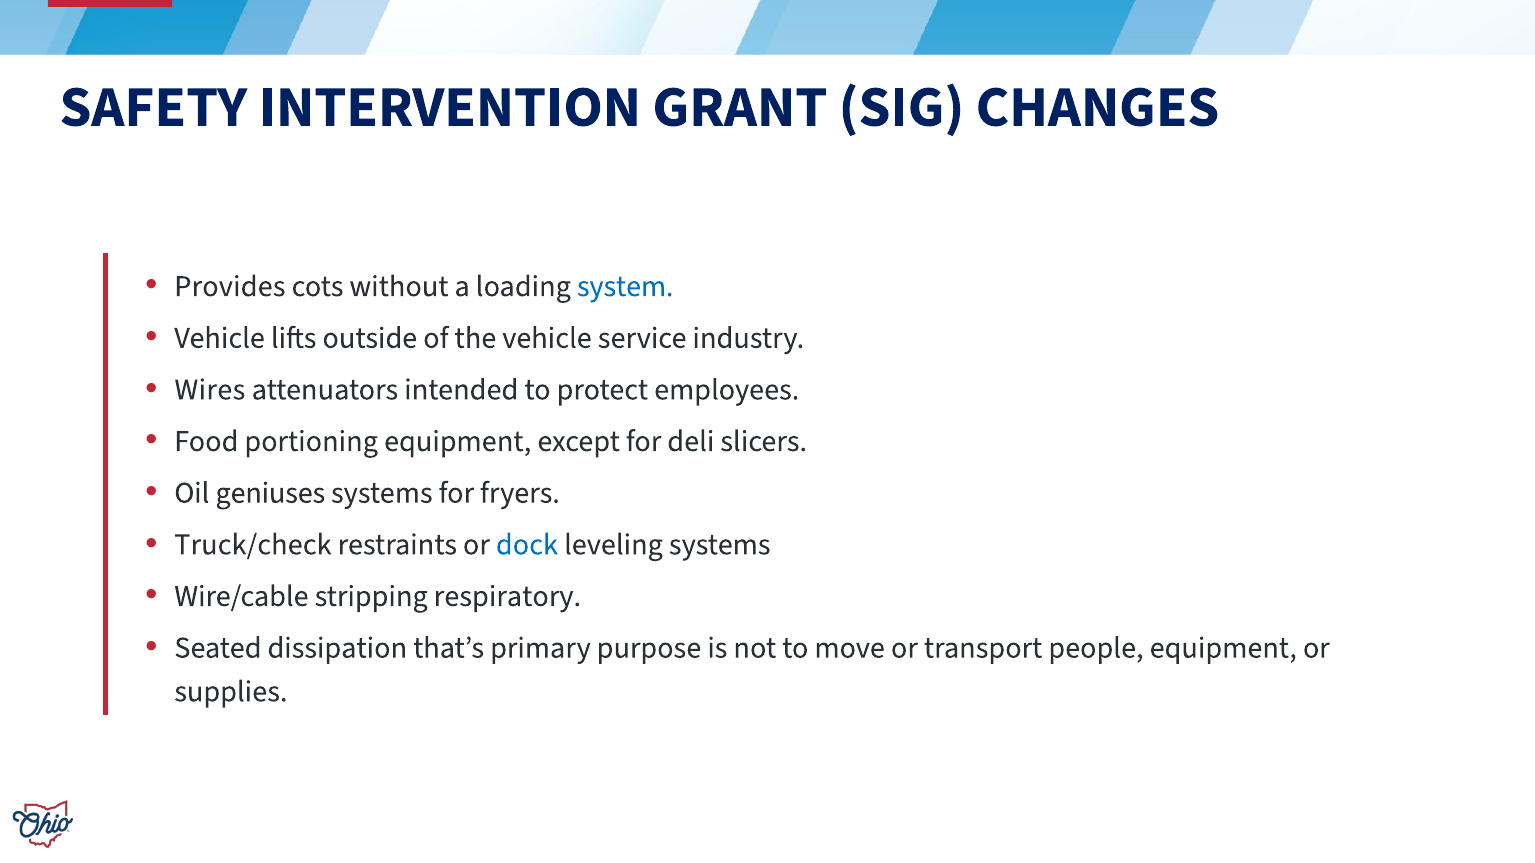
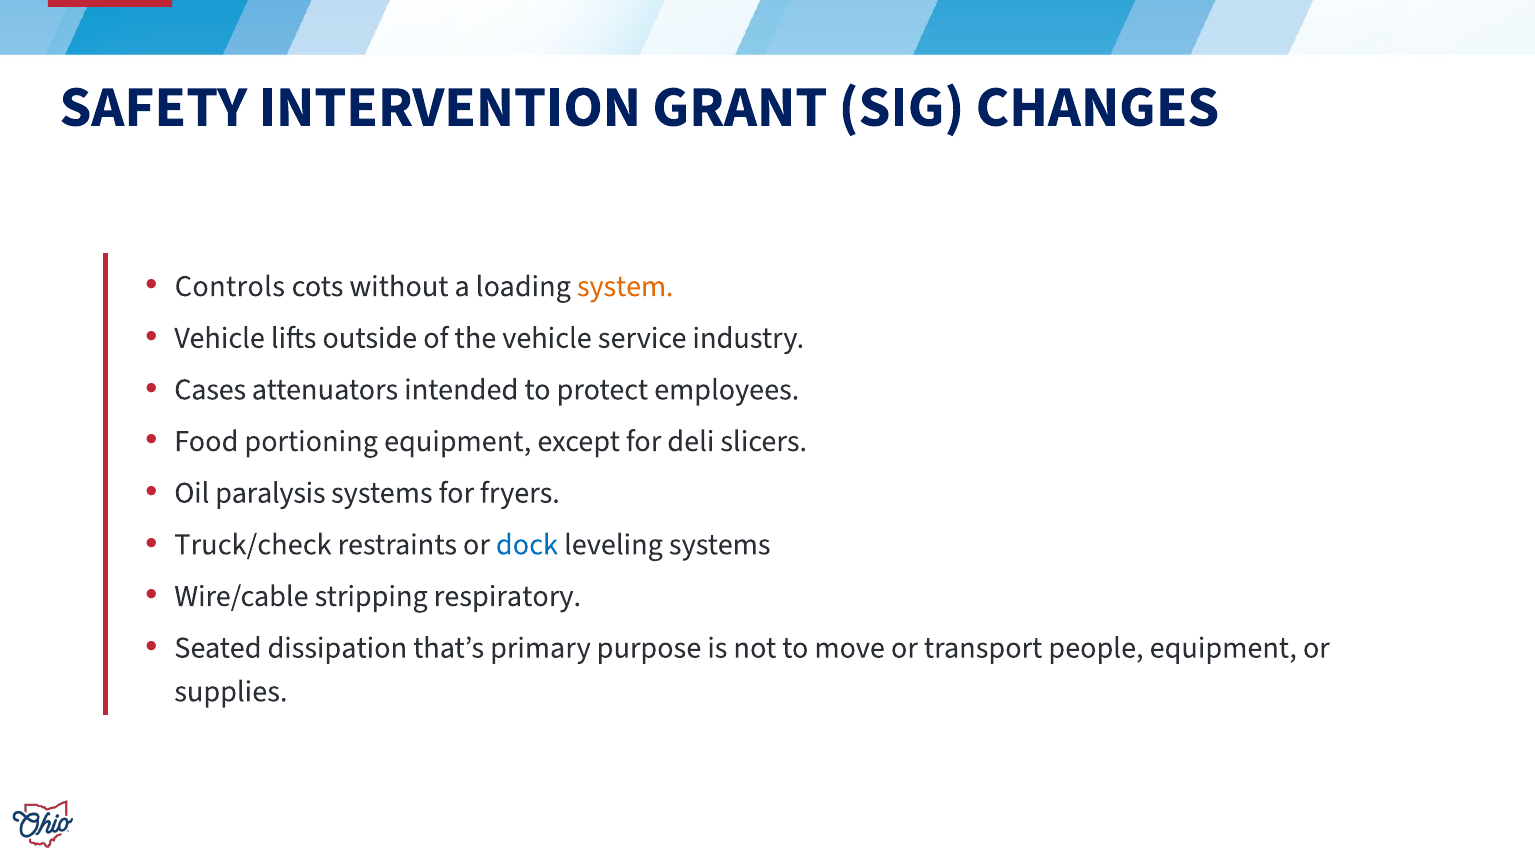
Provides: Provides -> Controls
system colour: blue -> orange
Wires: Wires -> Cases
geniuses: geniuses -> paralysis
